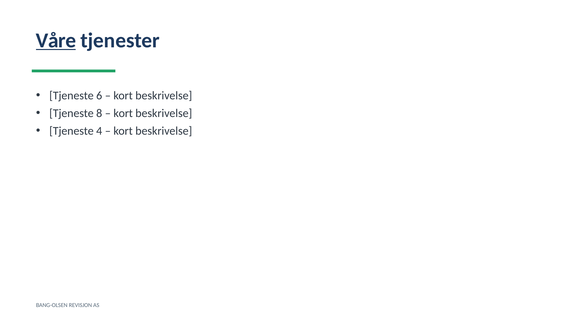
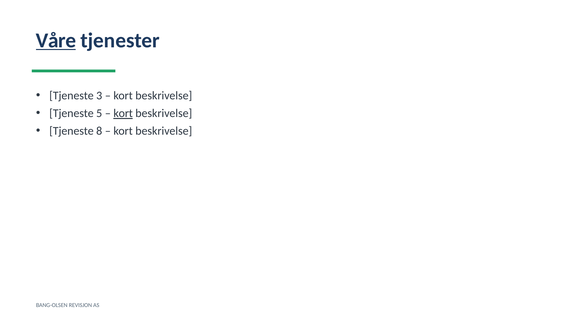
6: 6 -> 3
8: 8 -> 5
kort at (123, 114) underline: none -> present
4: 4 -> 8
